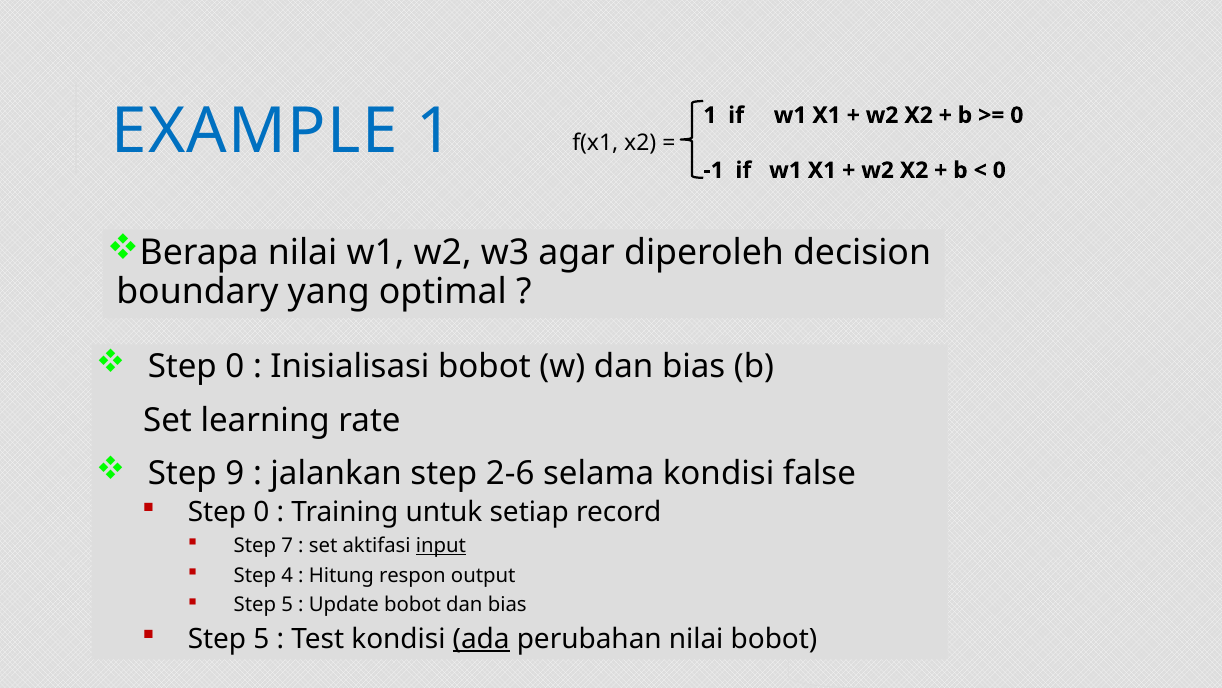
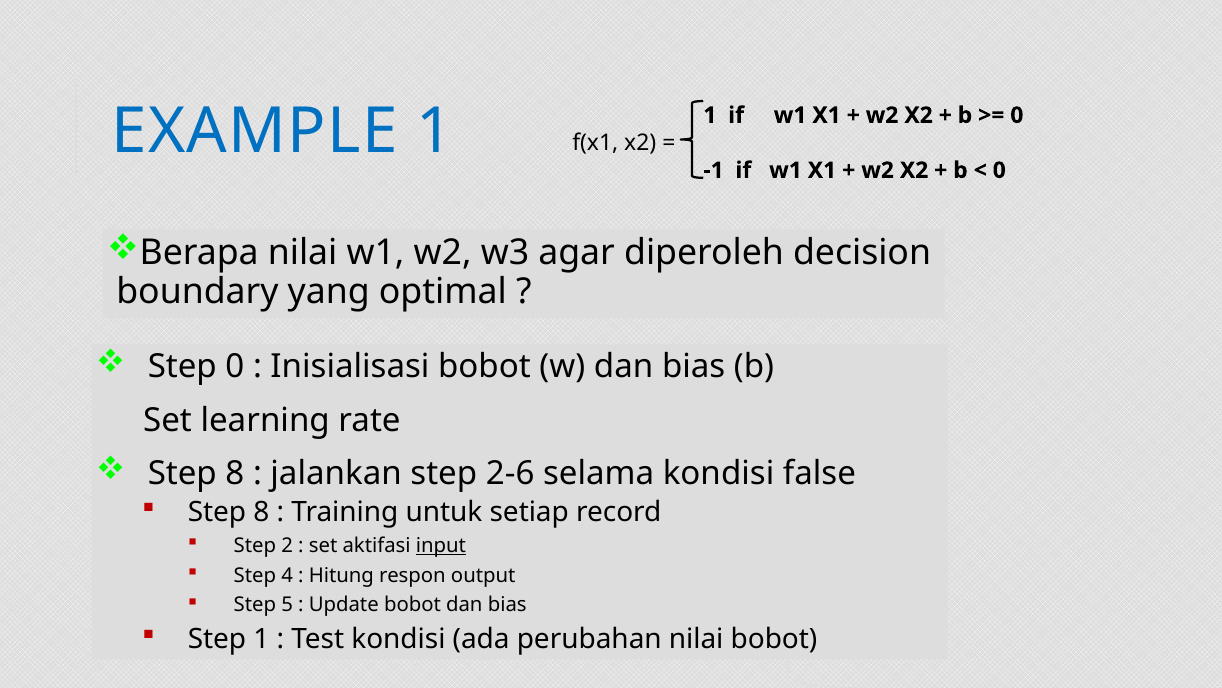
9 at (235, 473): 9 -> 8
0 at (261, 512): 0 -> 8
7: 7 -> 2
5 at (261, 638): 5 -> 1
ada underline: present -> none
